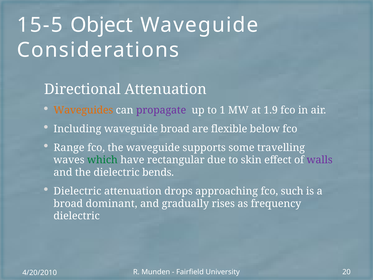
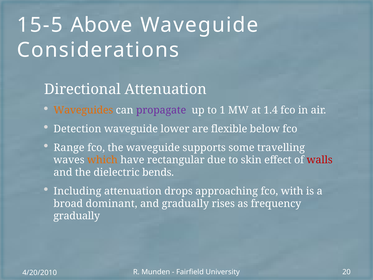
Object: Object -> Above
1.9: 1.9 -> 1.4
Including: Including -> Detection
waveguide broad: broad -> lower
which colour: green -> orange
walls colour: purple -> red
Dielectric at (77, 191): Dielectric -> Including
such: such -> with
dielectric at (77, 216): dielectric -> gradually
